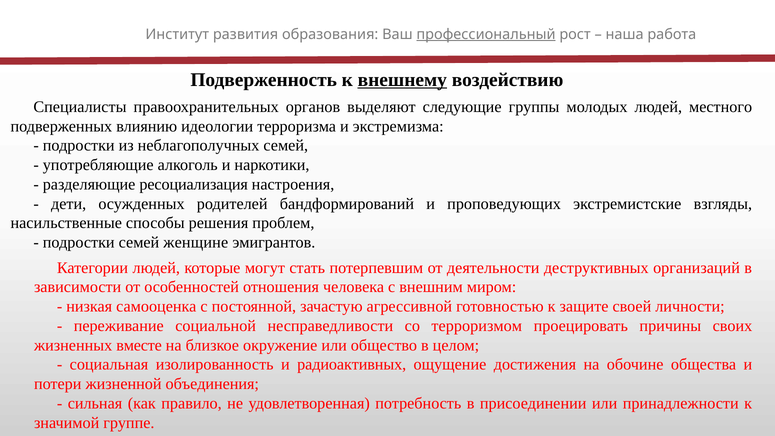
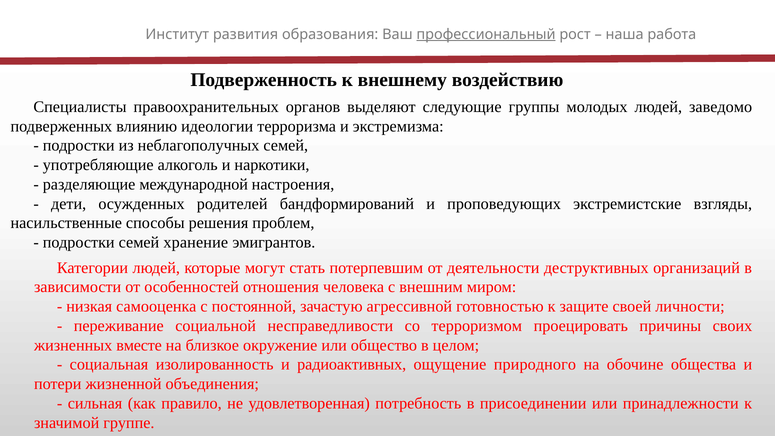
внешнему underline: present -> none
местного: местного -> заведомо
ресоциализация: ресоциализация -> международной
женщине: женщине -> хранение
достижения: достижения -> природного
